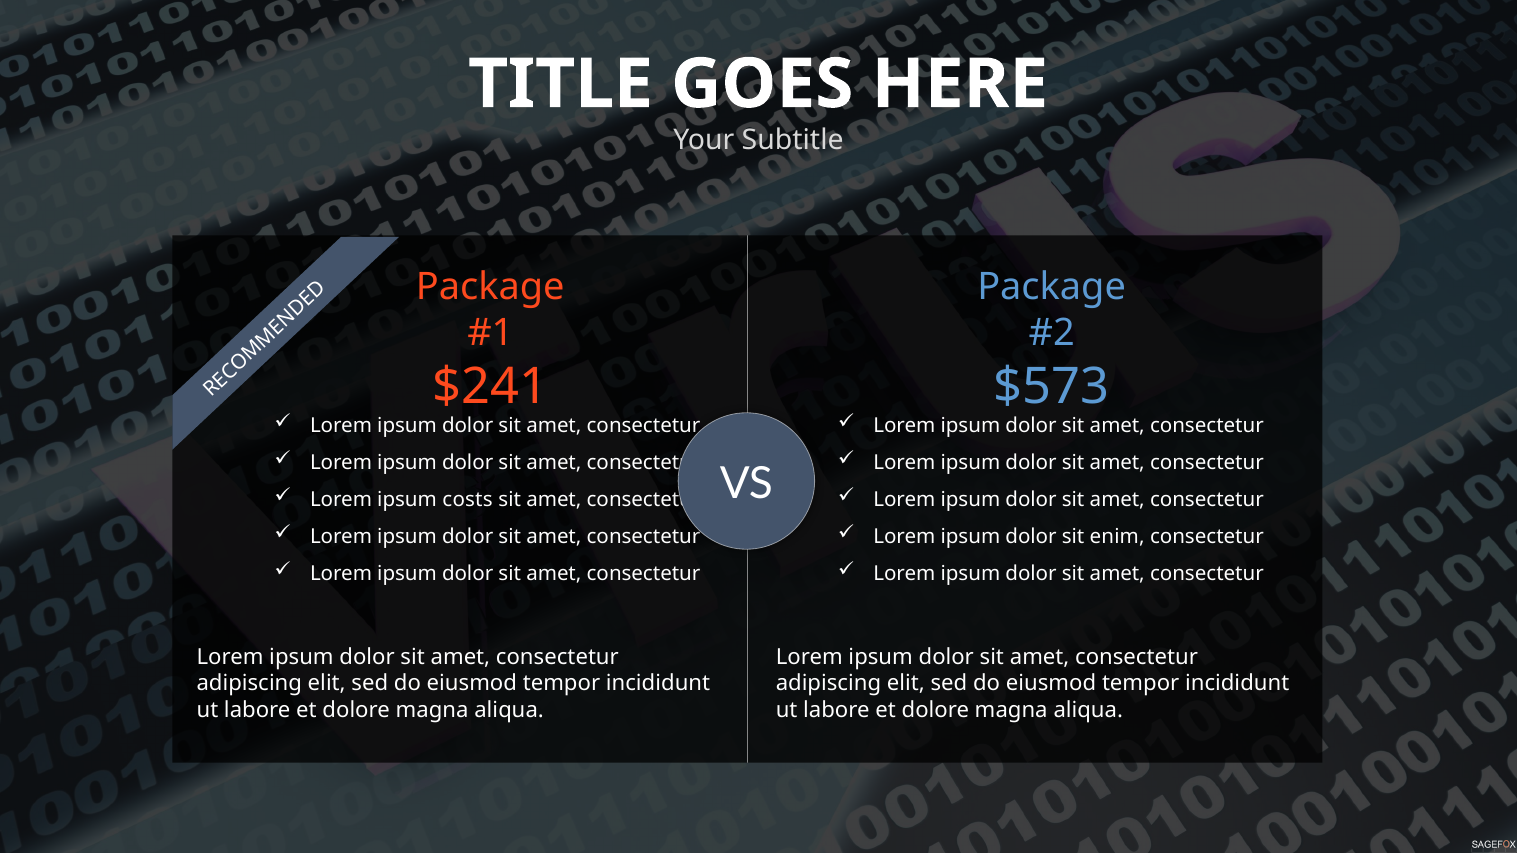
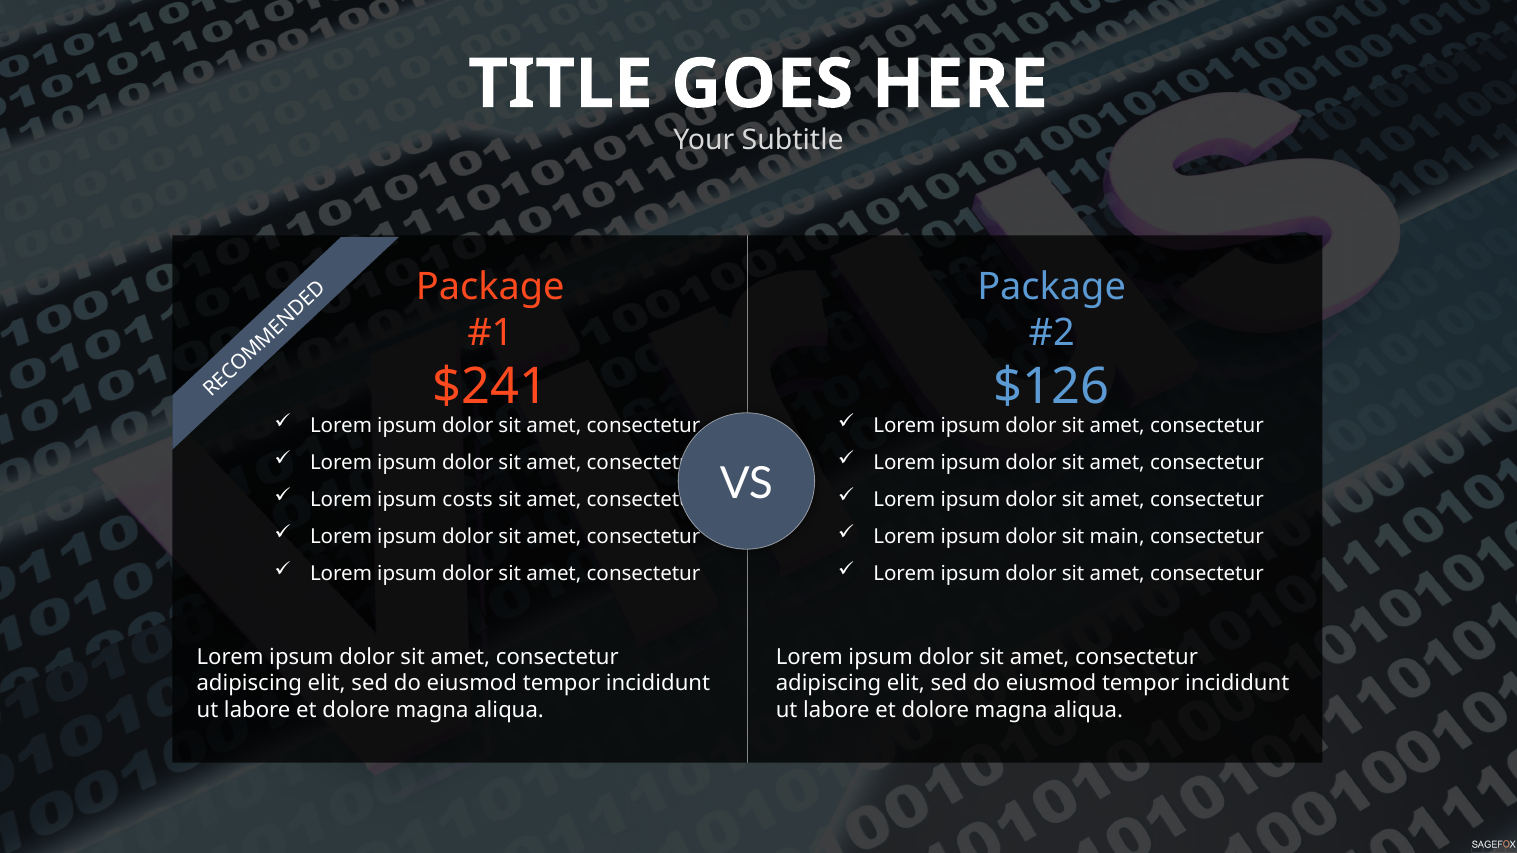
$573: $573 -> $126
enim: enim -> main
